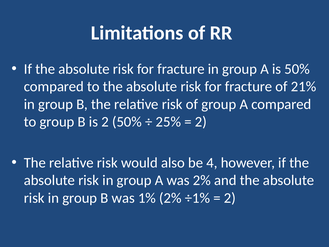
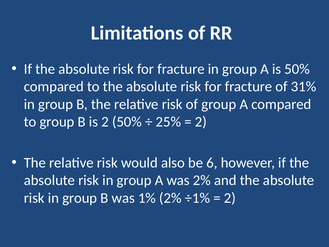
21%: 21% -> 31%
4: 4 -> 6
